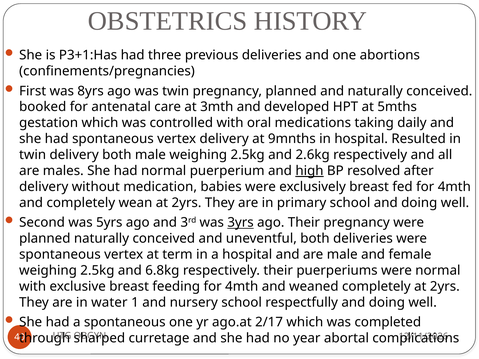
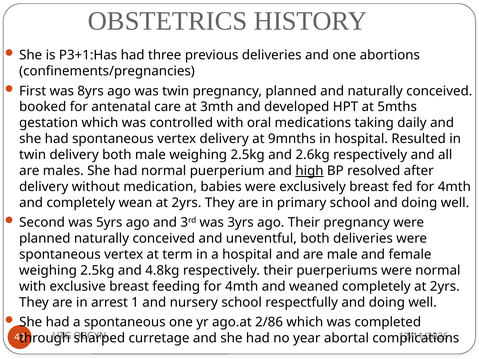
3yrs underline: present -> none
6.8kg: 6.8kg -> 4.8kg
water: water -> arrest
2/17: 2/17 -> 2/86
